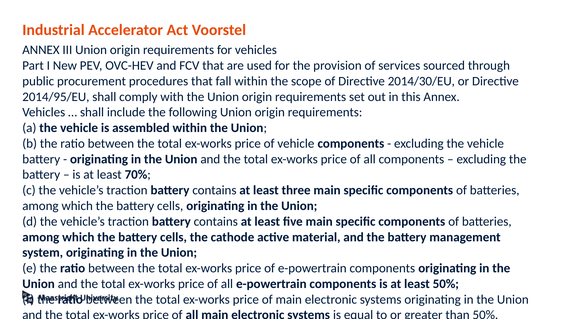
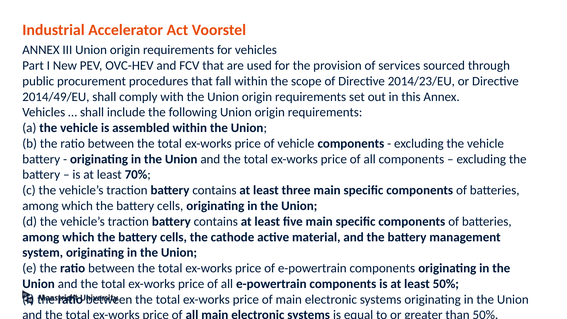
2014/30/EU: 2014/30/EU -> 2014/23/EU
2014/95/EU: 2014/95/EU -> 2014/49/EU
